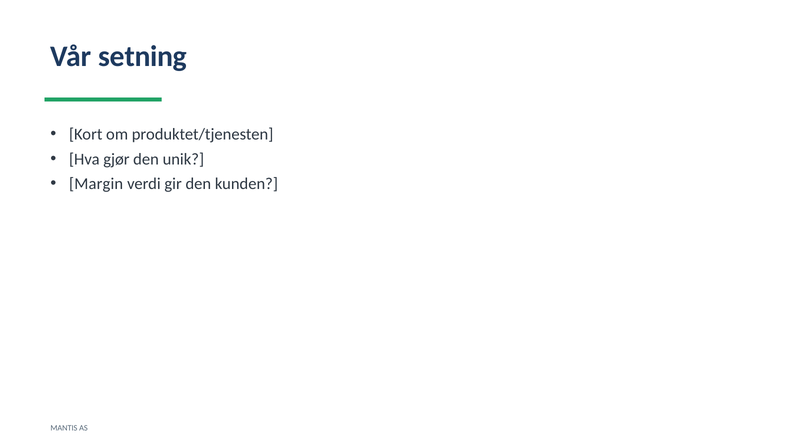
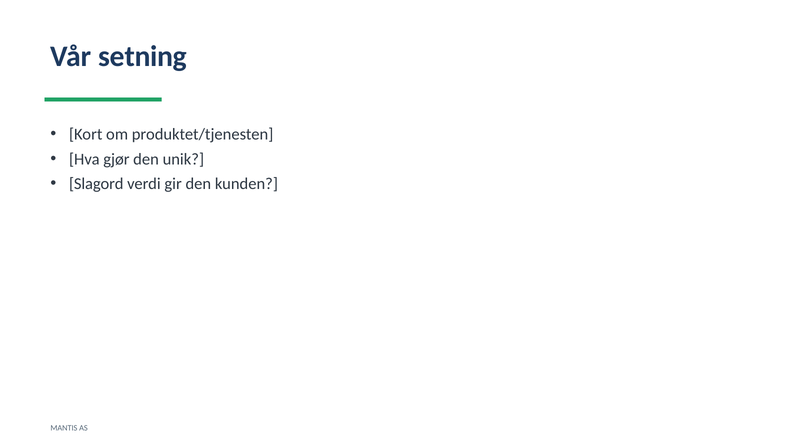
Margin: Margin -> Slagord
